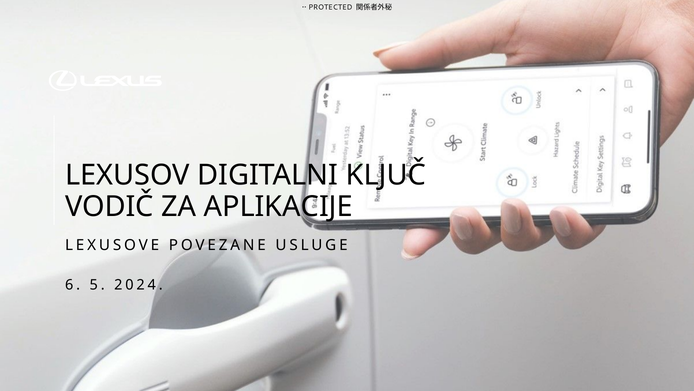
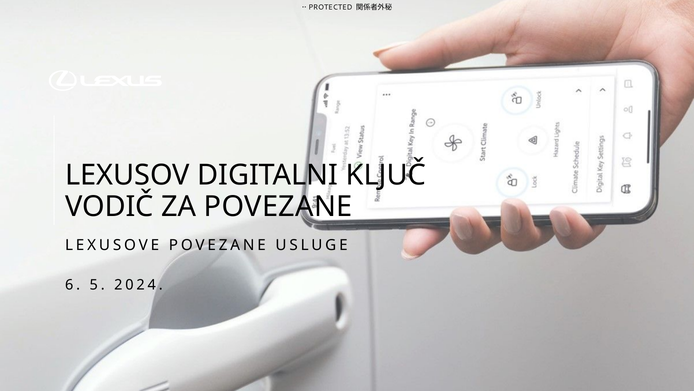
ZA APLIKACIJE: APLIKACIJE -> POVEZANE
